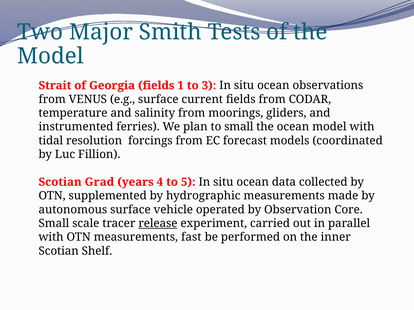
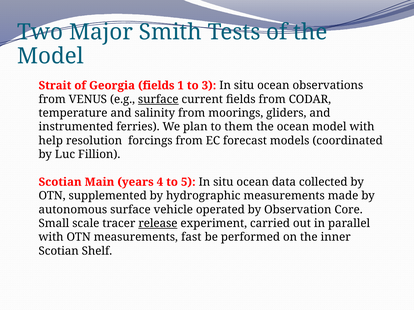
surface at (158, 99) underline: none -> present
to small: small -> them
tidal: tidal -> help
Grad: Grad -> Main
